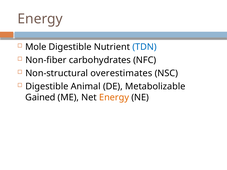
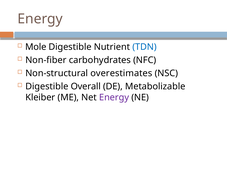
Animal: Animal -> Overall
Gained: Gained -> Kleiber
Energy at (114, 97) colour: orange -> purple
